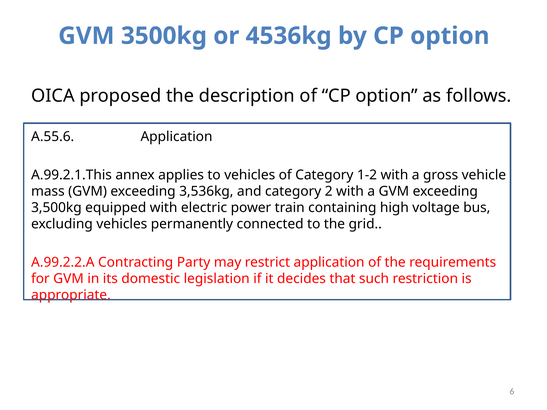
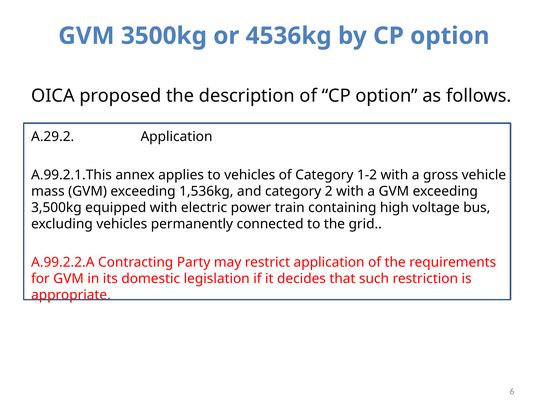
A.55.6: A.55.6 -> A.29.2
3,536kg: 3,536kg -> 1,536kg
